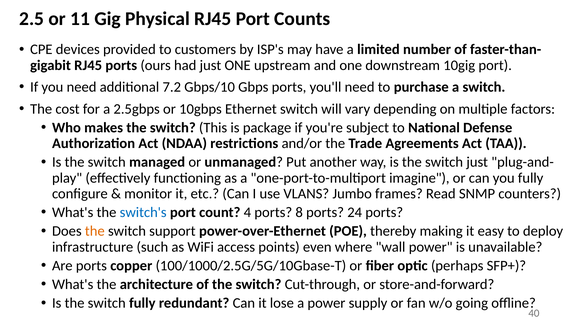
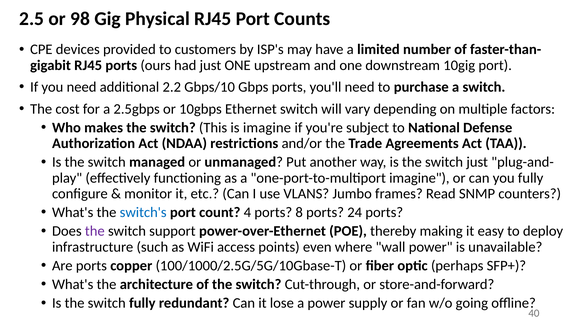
11: 11 -> 98
7.2: 7.2 -> 2.2
is package: package -> imagine
the at (95, 231) colour: orange -> purple
